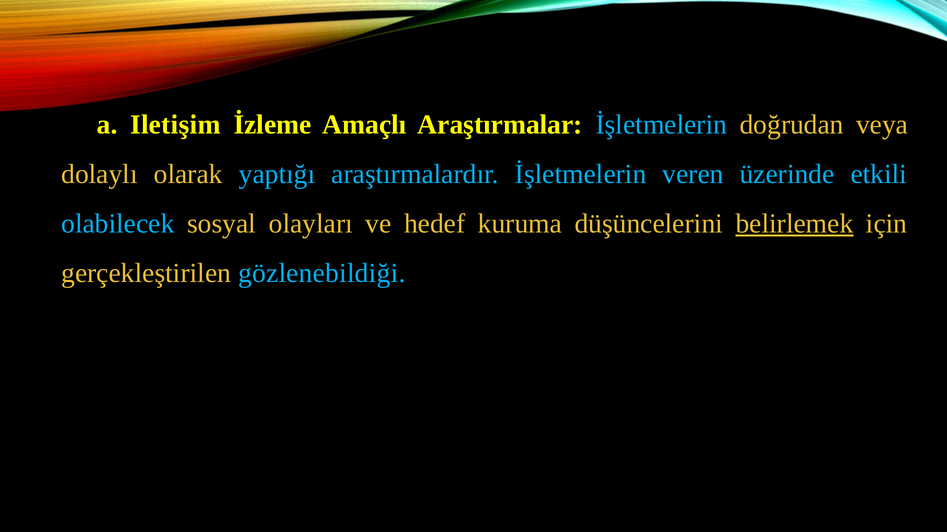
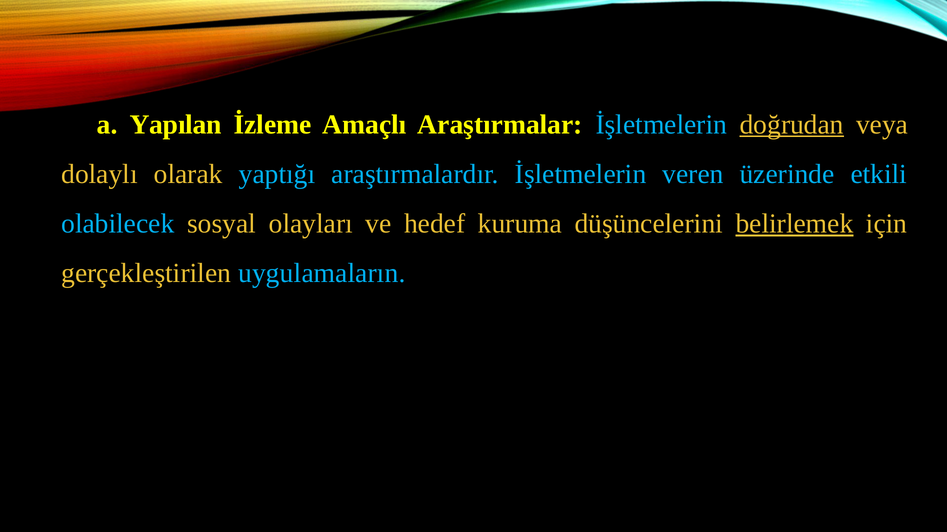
Iletişim: Iletişim -> Yapılan
doğrudan underline: none -> present
gözlenebildiği: gözlenebildiği -> uygulamaların
